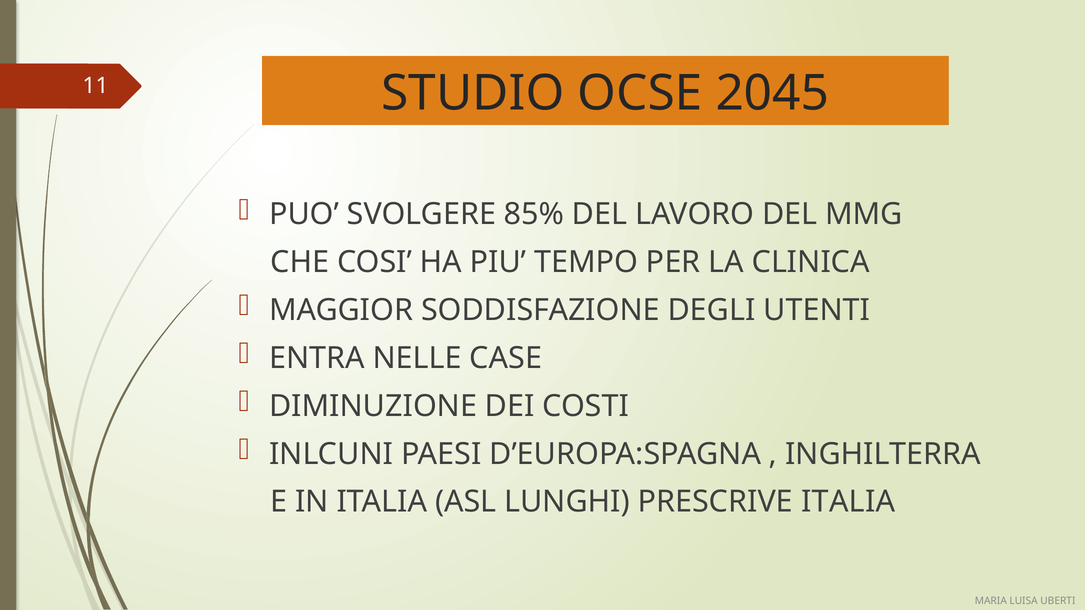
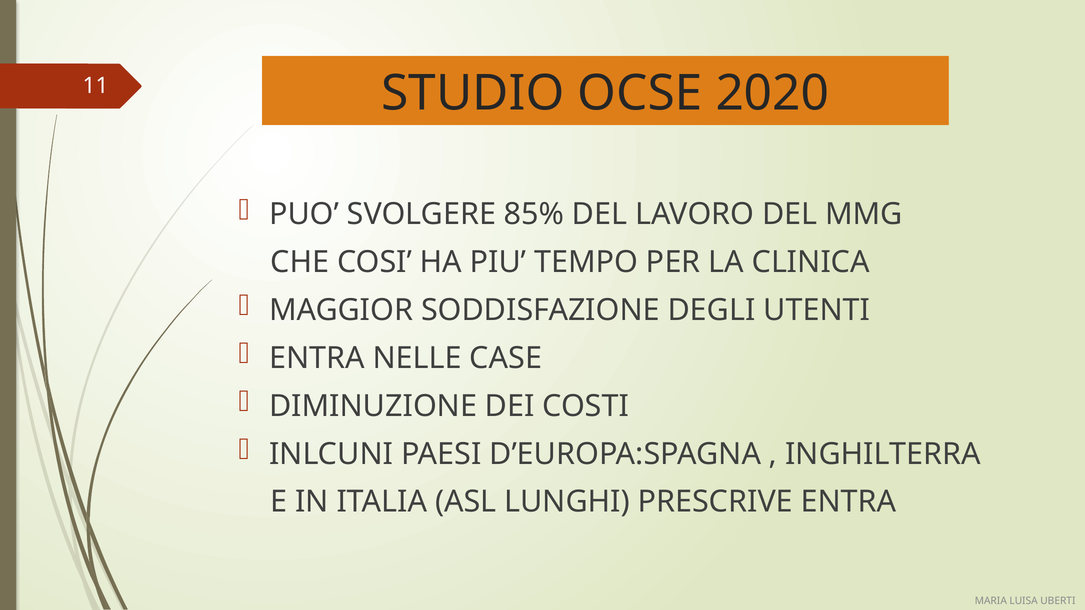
2045: 2045 -> 2020
PRESCRIVE ITALIA: ITALIA -> ENTRA
